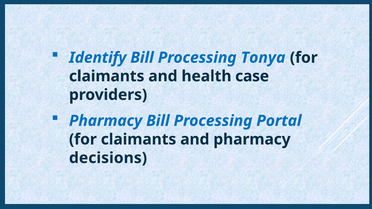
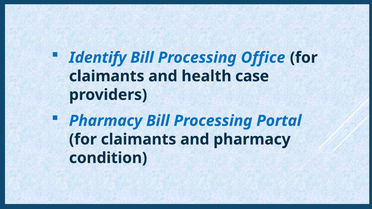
Tonya: Tonya -> Office
decisions: decisions -> condition
